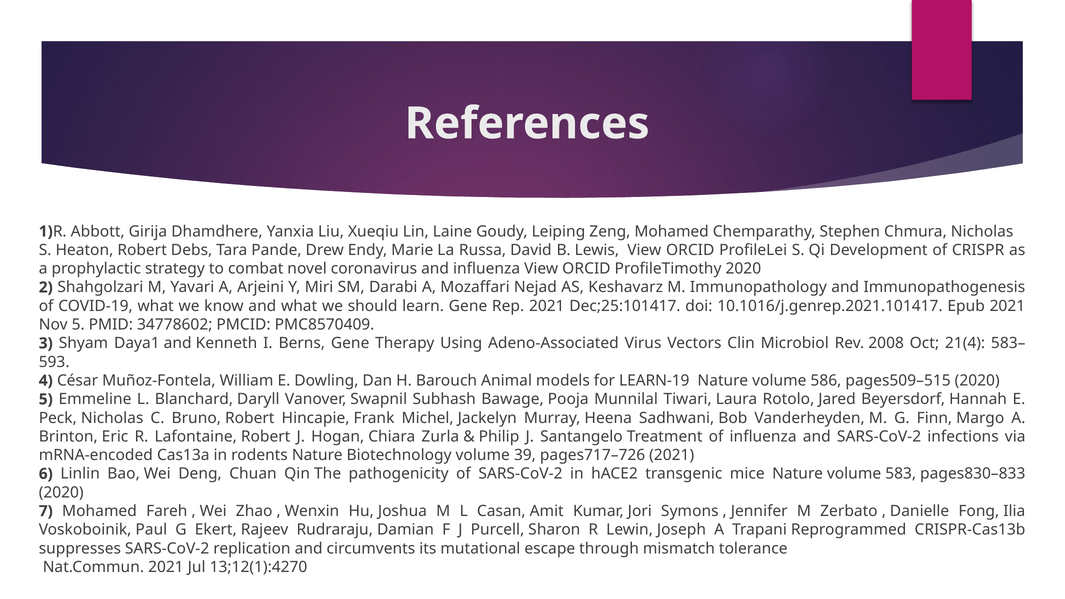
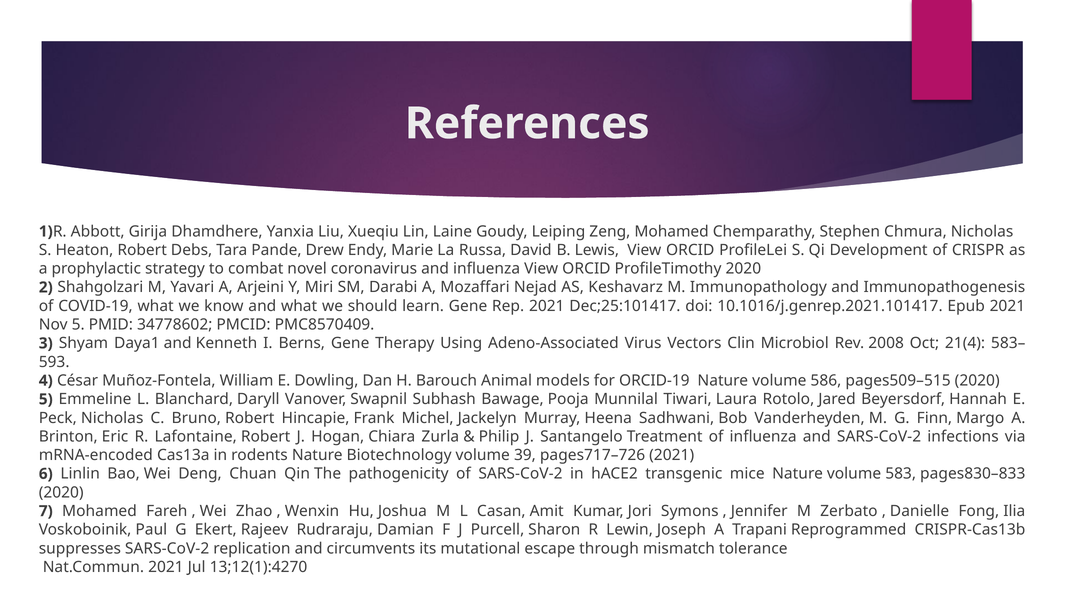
LEARN-19: LEARN-19 -> ORCID-19
